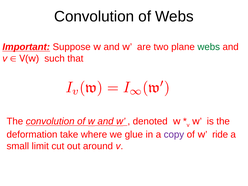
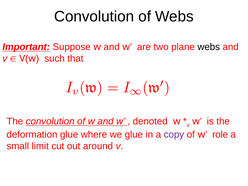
webs at (209, 47) colour: green -> black
deformation take: take -> glue
ride: ride -> role
